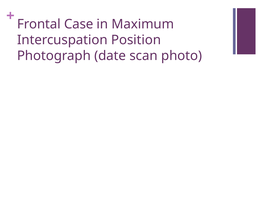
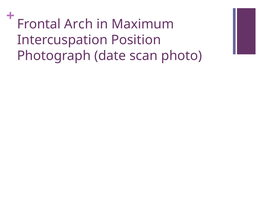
Case: Case -> Arch
